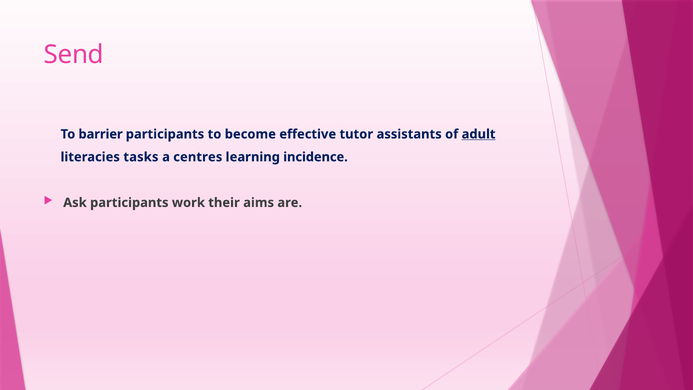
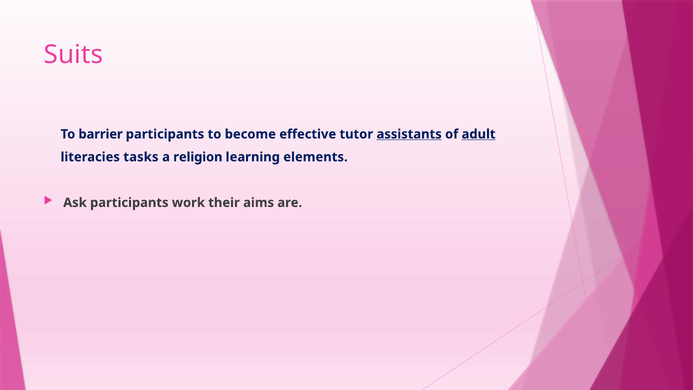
Send: Send -> Suits
assistants underline: none -> present
centres: centres -> religion
incidence: incidence -> elements
